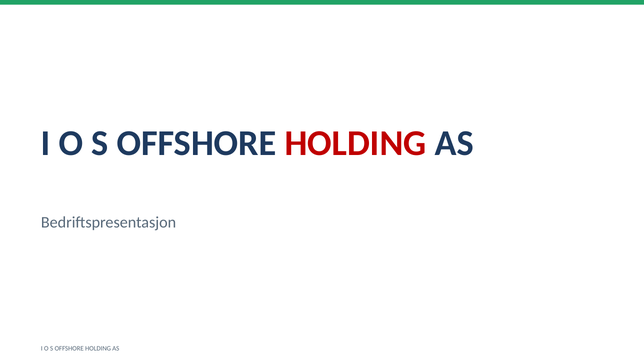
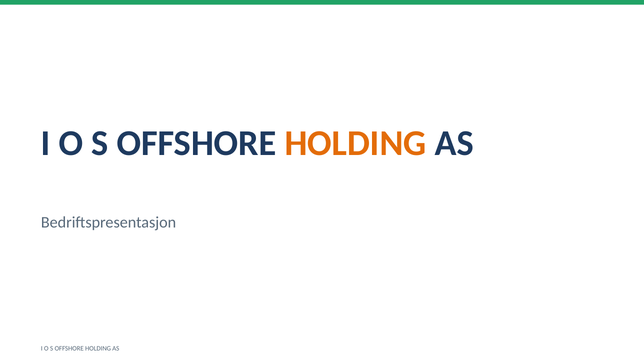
HOLDING at (356, 143) colour: red -> orange
